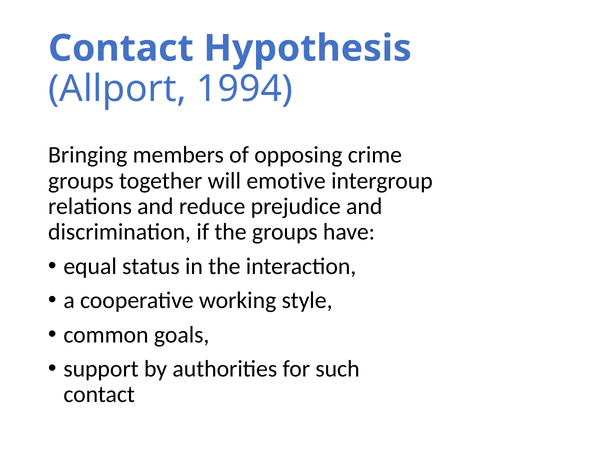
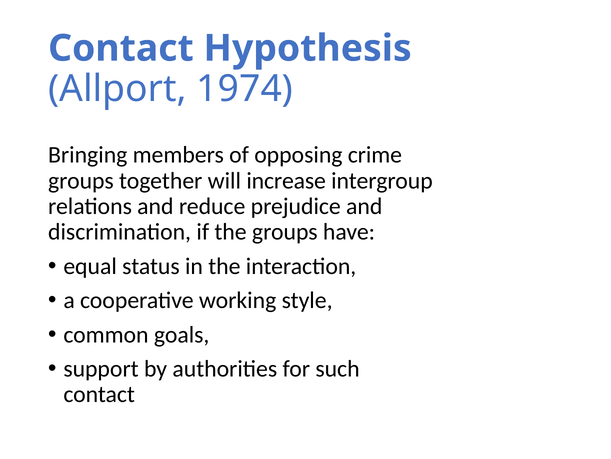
1994: 1994 -> 1974
emotive: emotive -> increase
